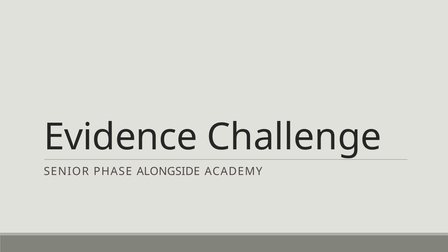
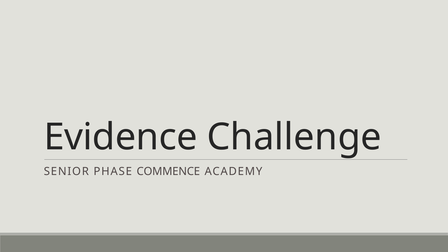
ALONGSIDE: ALONGSIDE -> COMMENCE
